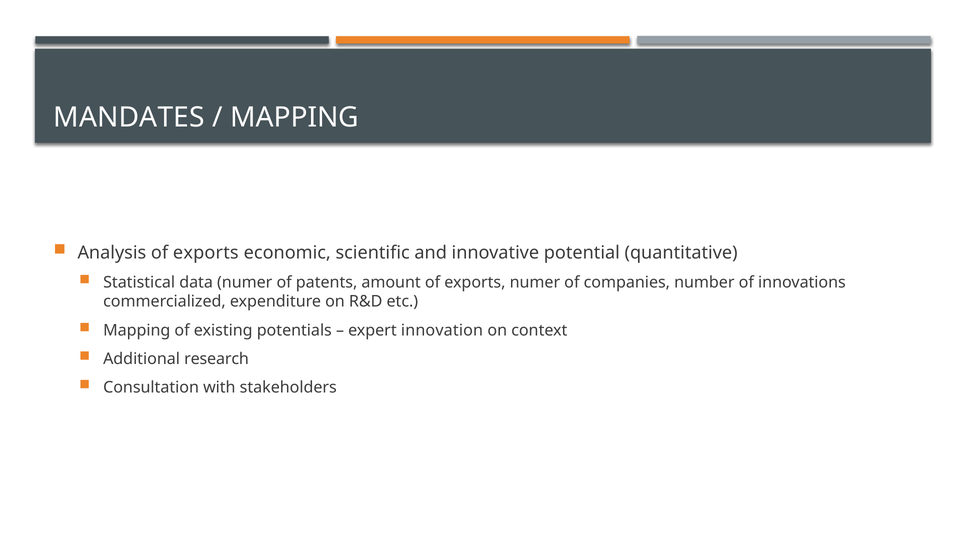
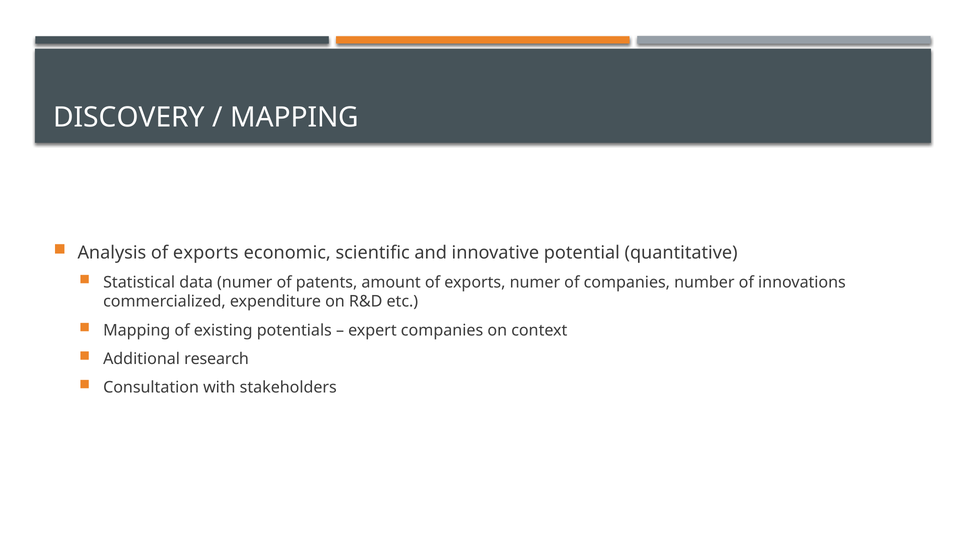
MANDATES: MANDATES -> DISCOVERY
expert innovation: innovation -> companies
